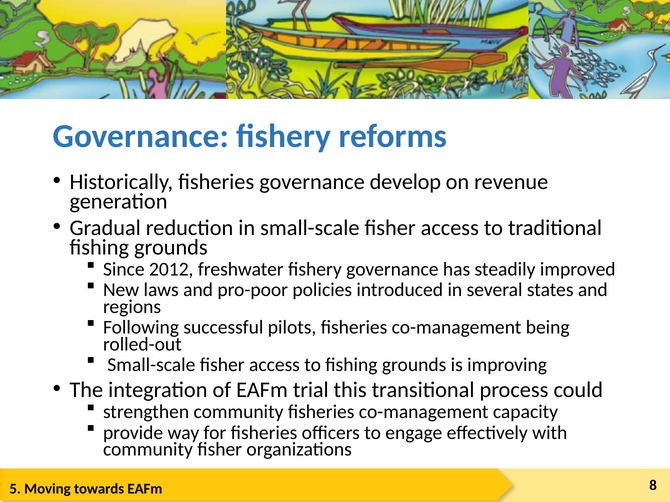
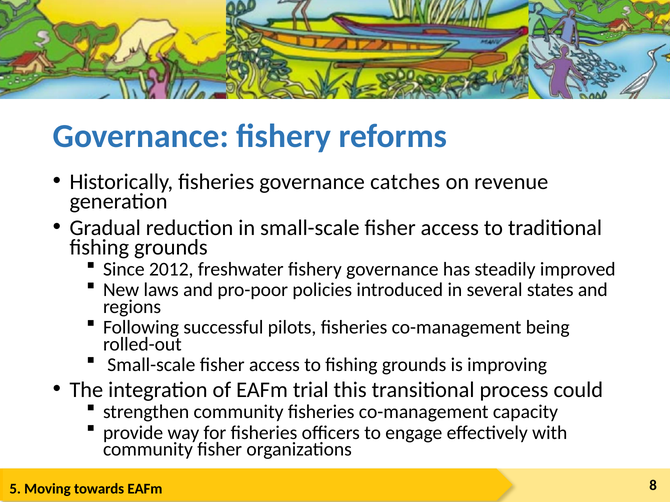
develop: develop -> catches
